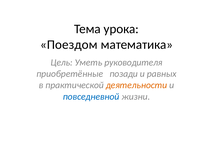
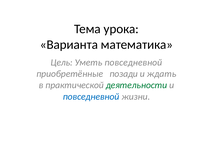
Поездом: Поездом -> Варианта
Уметь руководителя: руководителя -> повседневной
равных: равных -> ждать
деятельности colour: orange -> green
